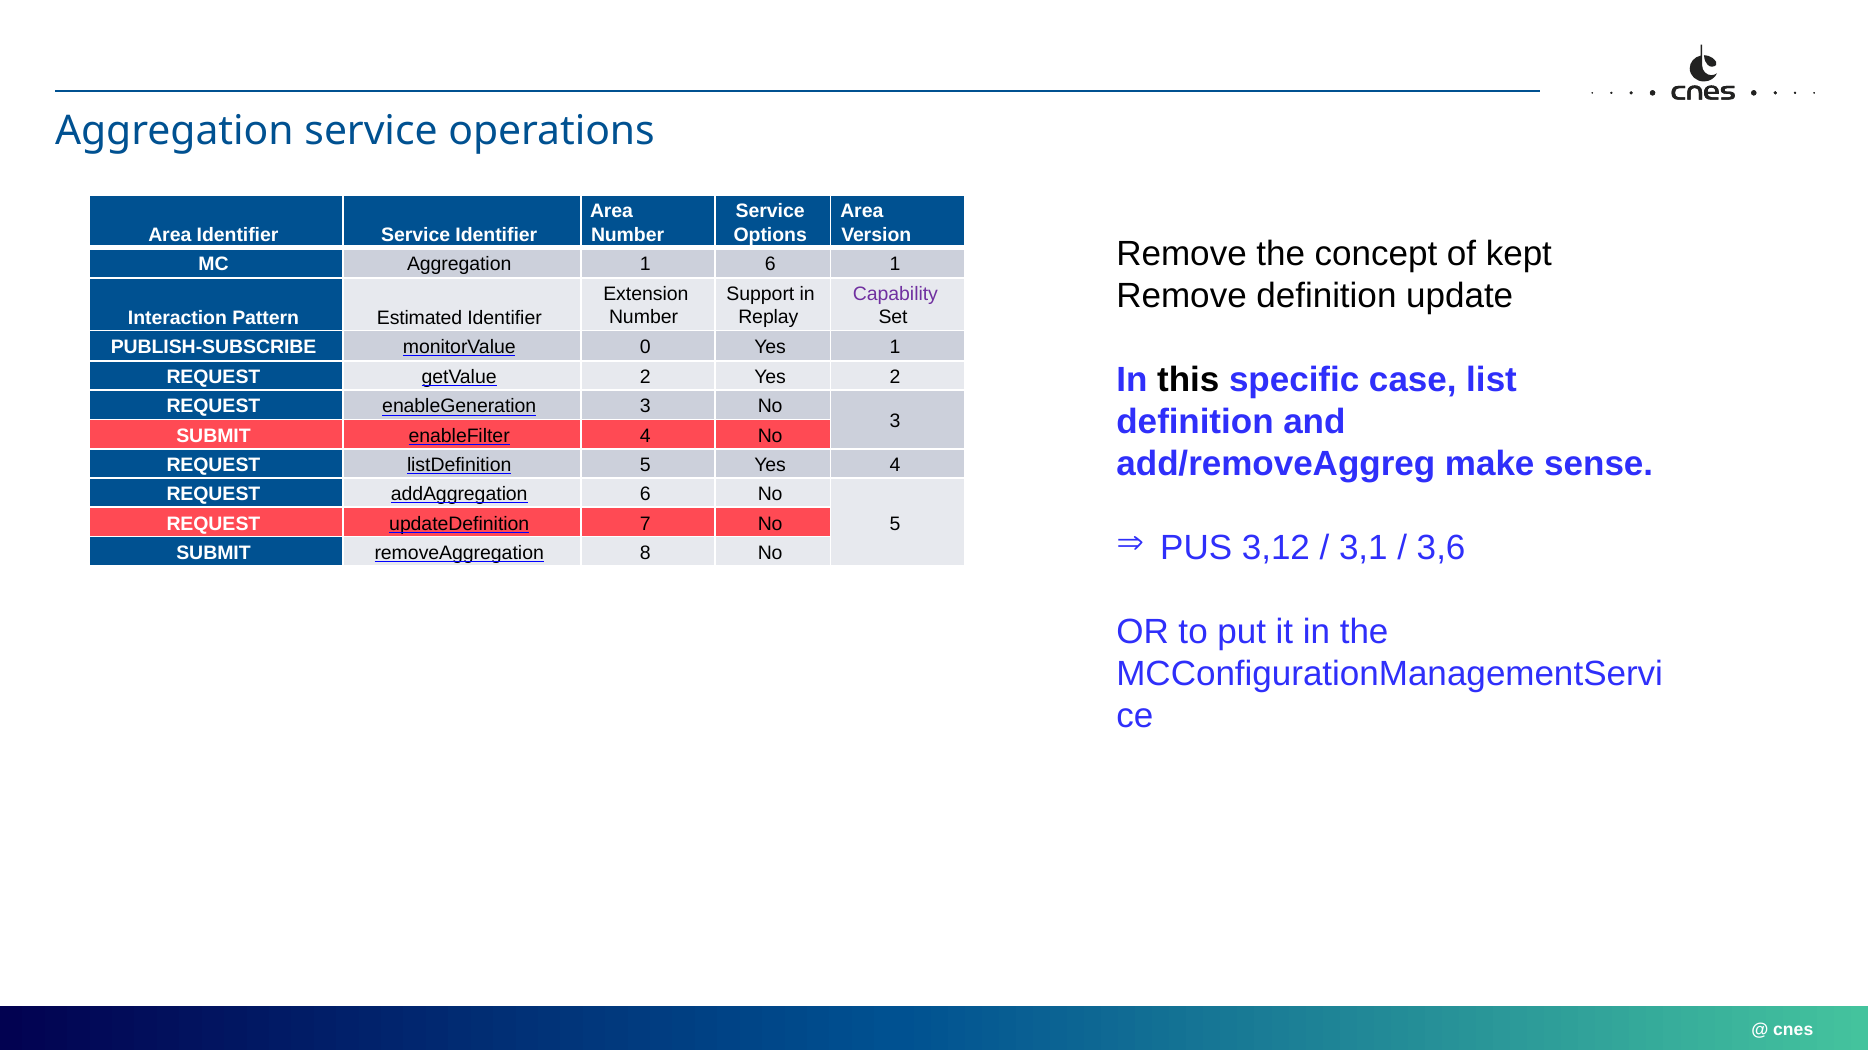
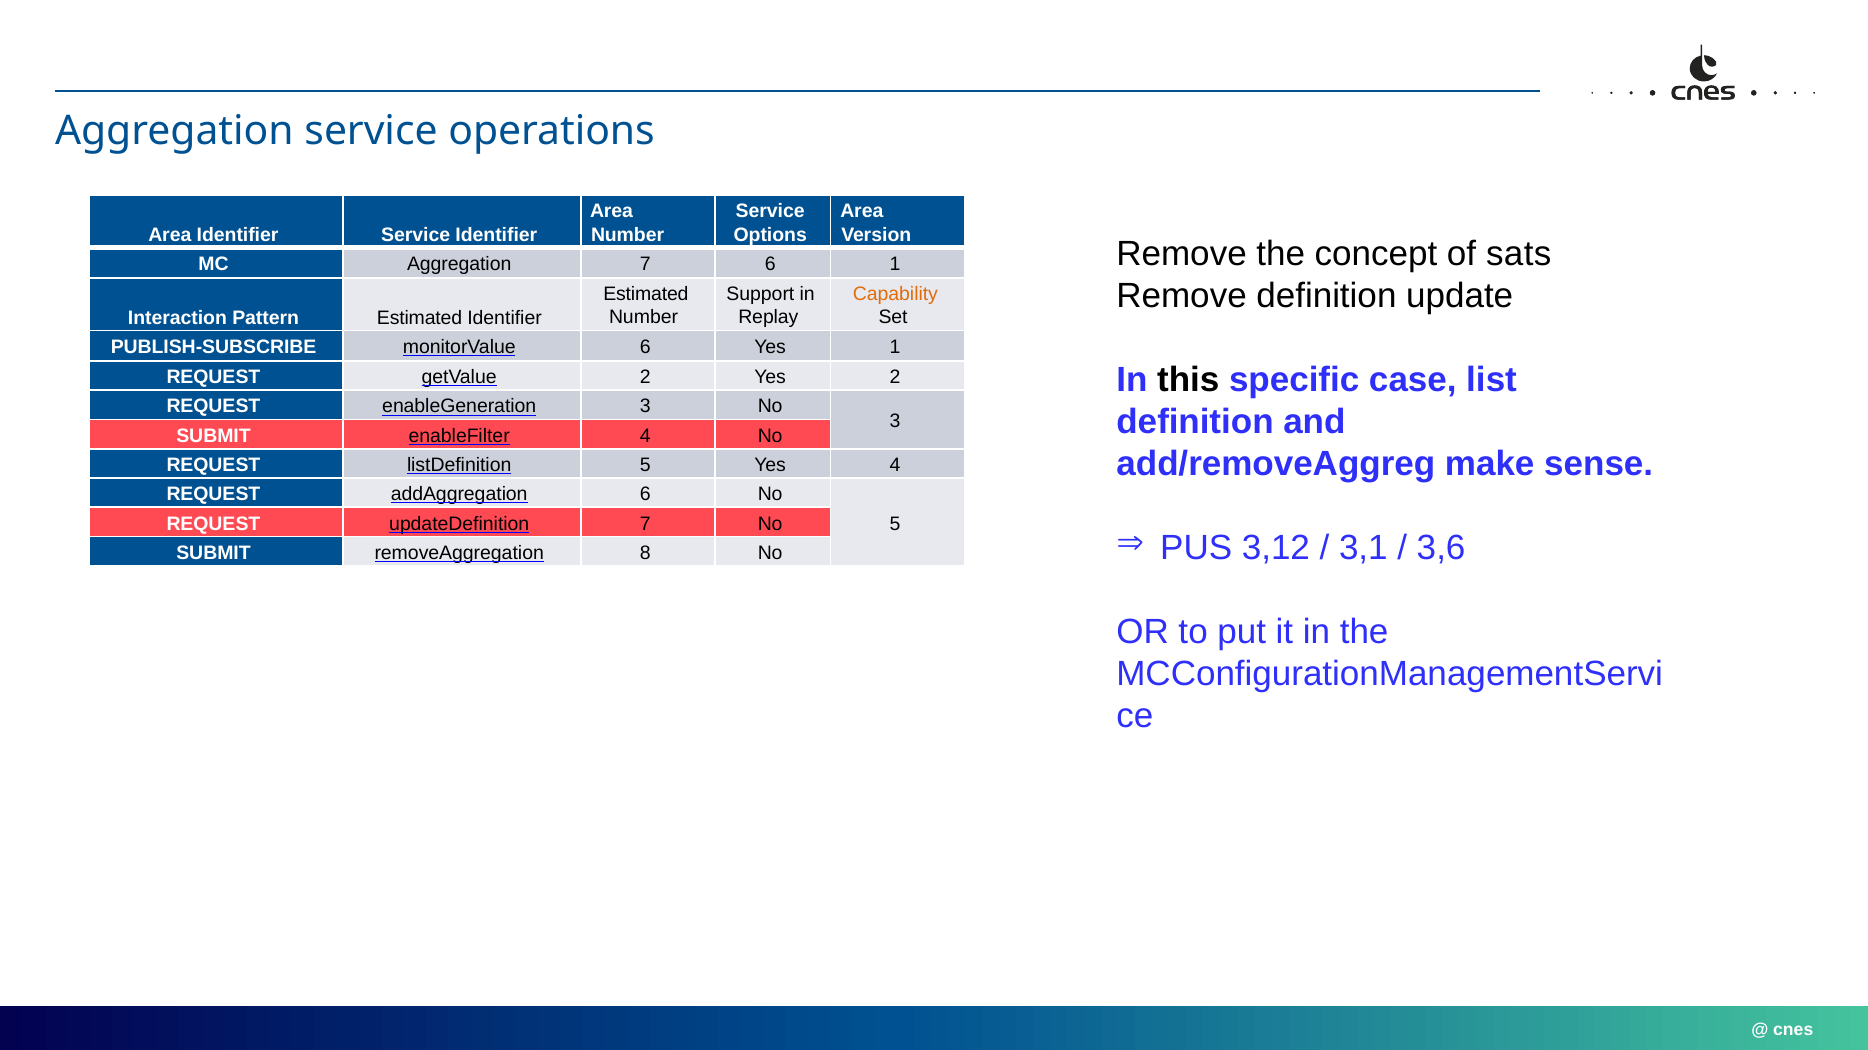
kept: kept -> sats
Aggregation 1: 1 -> 7
Extension at (646, 295): Extension -> Estimated
Capability colour: purple -> orange
monitorValue 0: 0 -> 6
